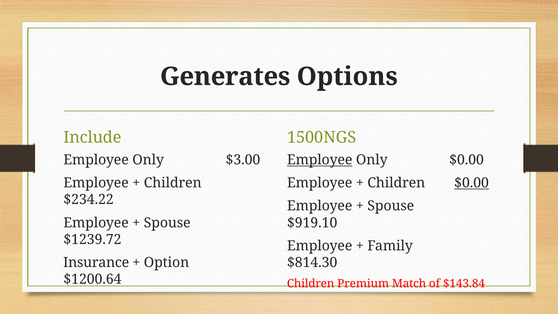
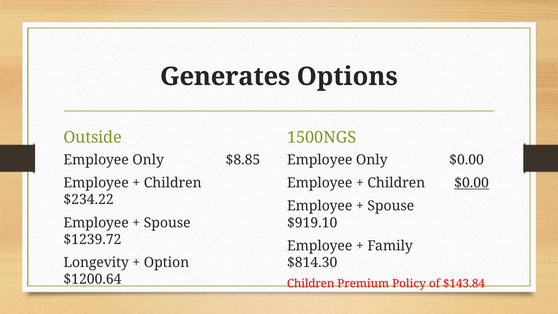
Include: Include -> Outside
$3.00: $3.00 -> $8.85
Employee at (320, 160) underline: present -> none
Insurance: Insurance -> Longevity
Match: Match -> Policy
